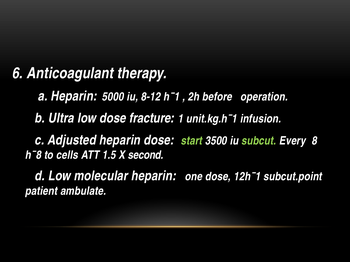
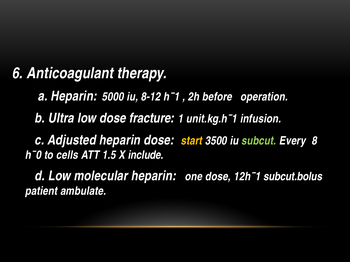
start colour: light green -> yellow
8 at (39, 155): 8 -> 0
second: second -> include
subcut.point: subcut.point -> subcut.bolus
